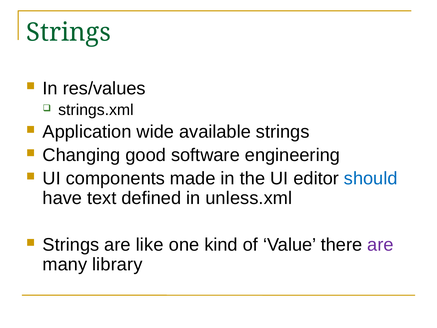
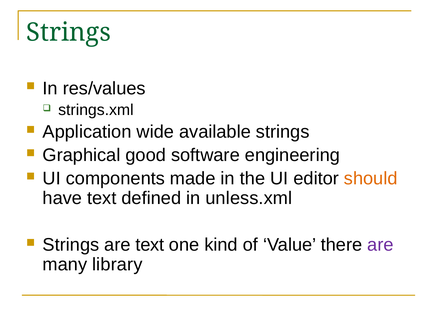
Changing: Changing -> Graphical
should colour: blue -> orange
are like: like -> text
